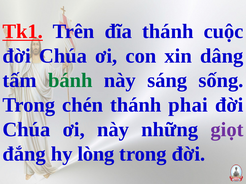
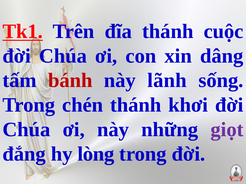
bánh colour: green -> red
sáng: sáng -> lãnh
phai: phai -> khơi
